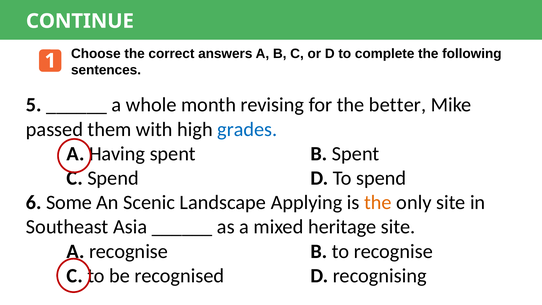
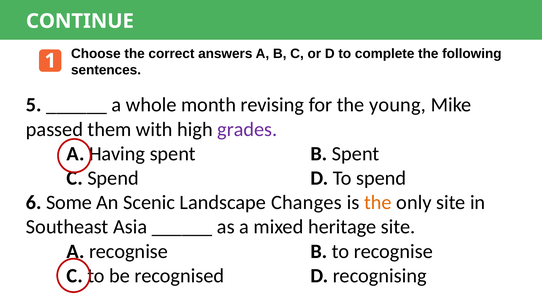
better: better -> young
grades colour: blue -> purple
Applying: Applying -> Changes
